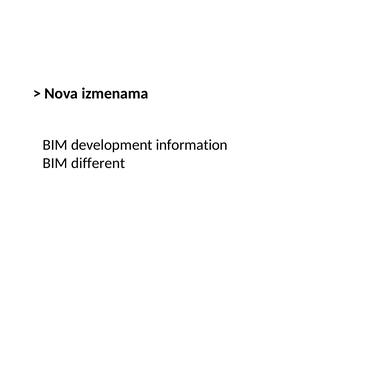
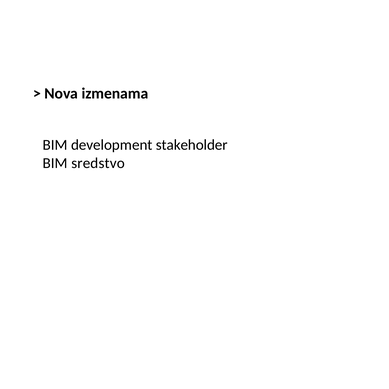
information: information -> stakeholder
different: different -> sredstvo
